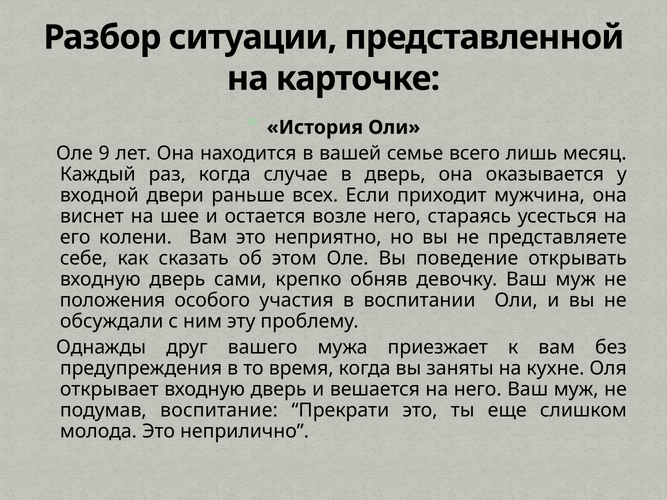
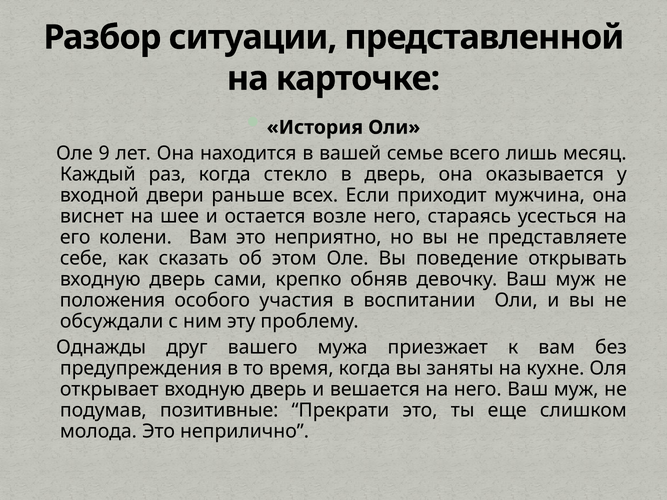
случае: случае -> стекло
воспитание: воспитание -> позитивные
